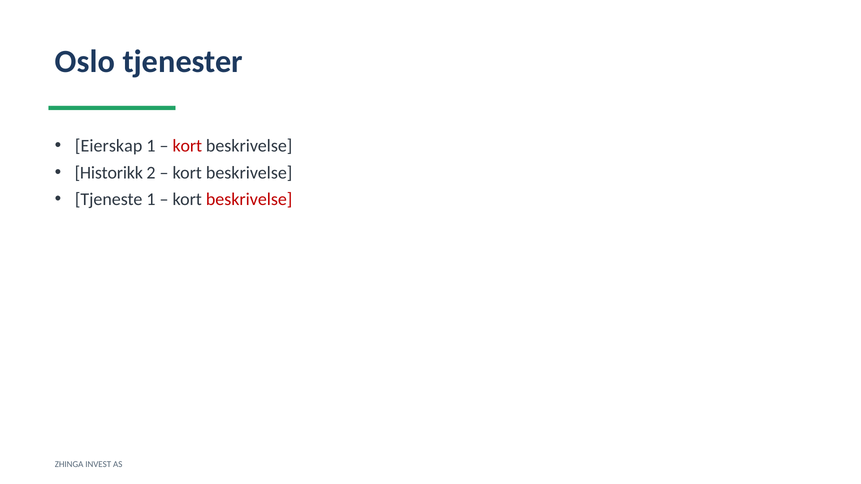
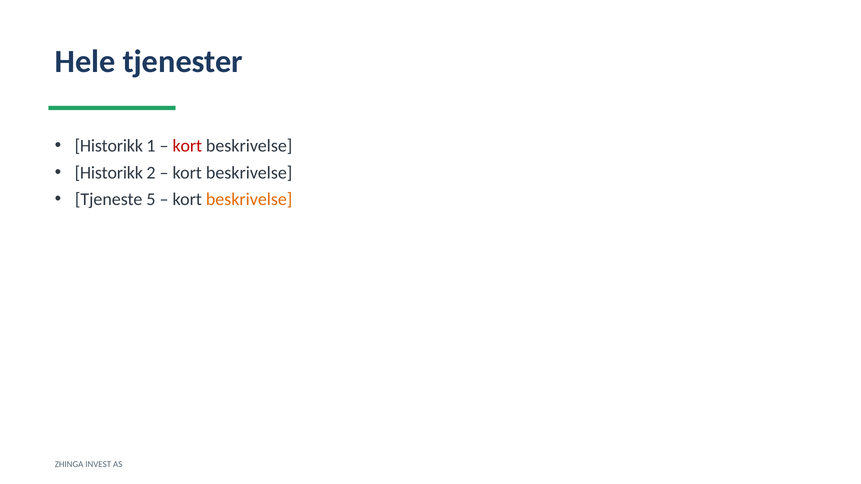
Oslo: Oslo -> Hele
Eierskap at (109, 146): Eierskap -> Historikk
Tjeneste 1: 1 -> 5
beskrivelse at (249, 200) colour: red -> orange
